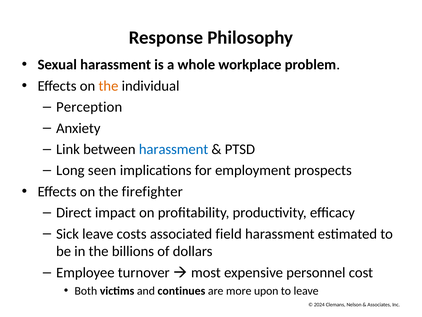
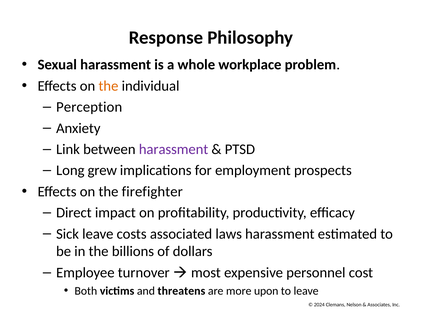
harassment at (174, 149) colour: blue -> purple
seen: seen -> grew
field: field -> laws
continues: continues -> threatens
